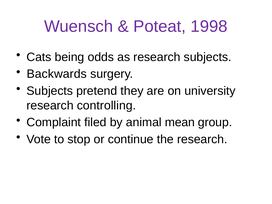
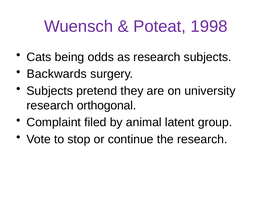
controlling: controlling -> orthogonal
mean: mean -> latent
